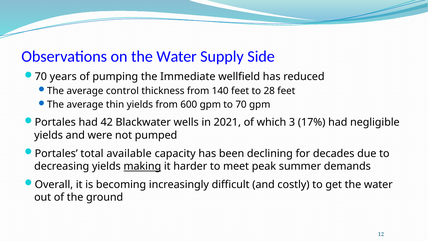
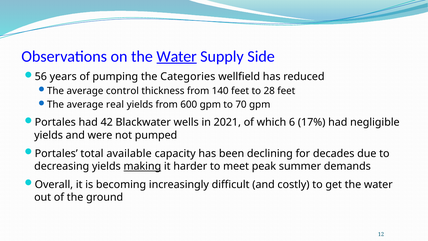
Water at (177, 56) underline: none -> present
70 at (41, 77): 70 -> 56
Immediate: Immediate -> Categories
thin: thin -> real
3: 3 -> 6
